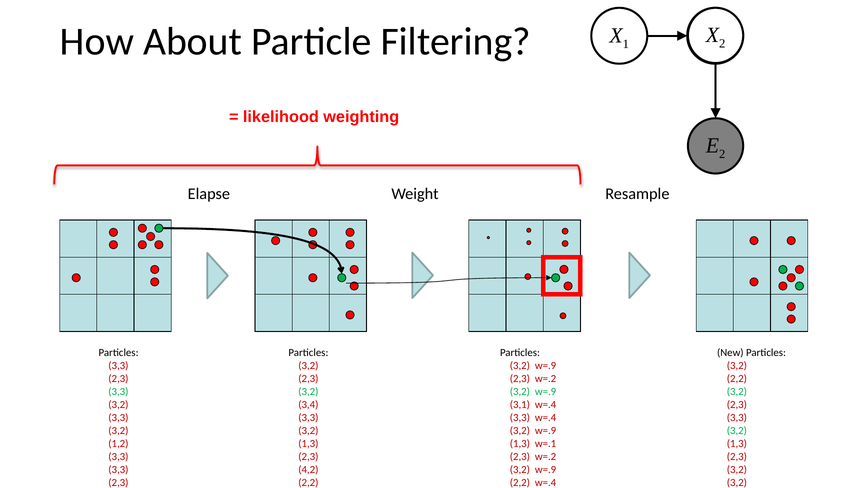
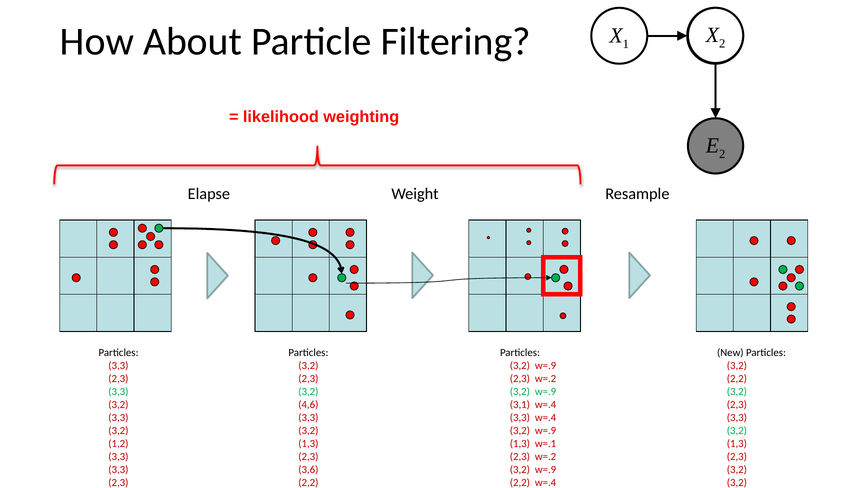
3,4: 3,4 -> 4,6
4,2: 4,2 -> 3,6
